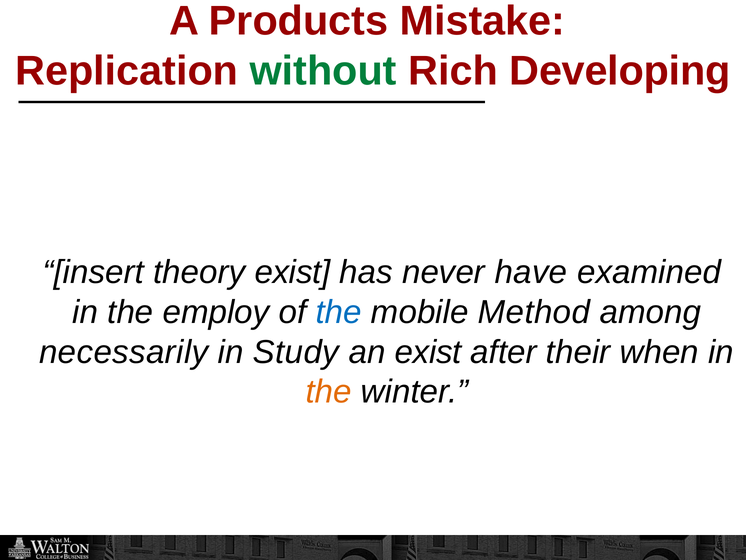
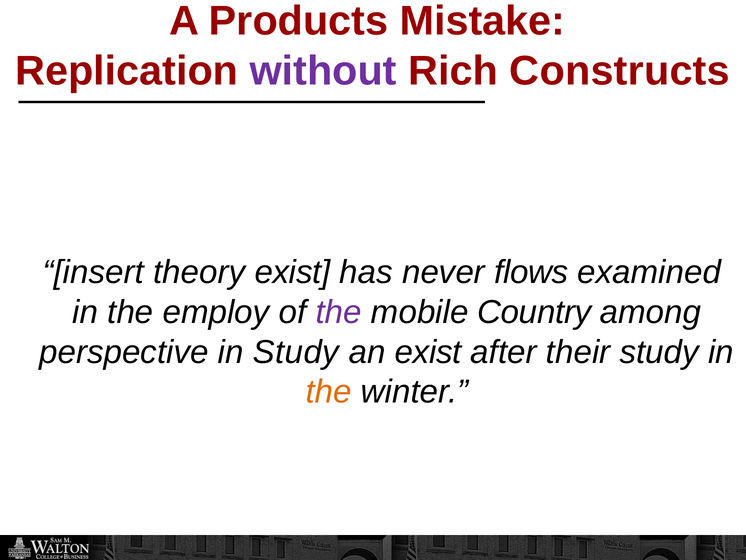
without colour: green -> purple
Developing: Developing -> Constructs
have: have -> flows
the at (339, 312) colour: blue -> purple
Method: Method -> Country
necessarily: necessarily -> perspective
their when: when -> study
